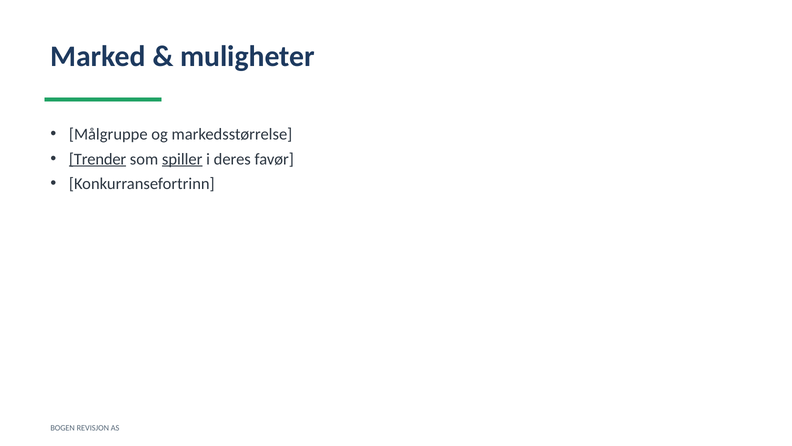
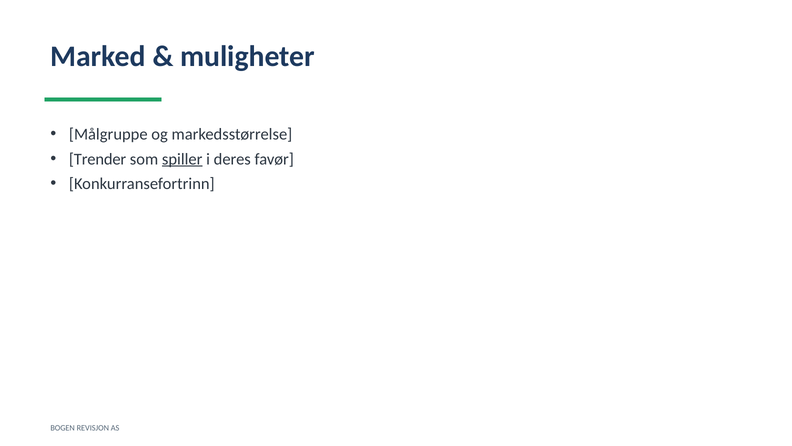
Trender underline: present -> none
